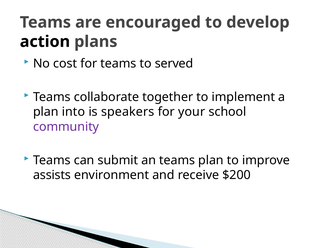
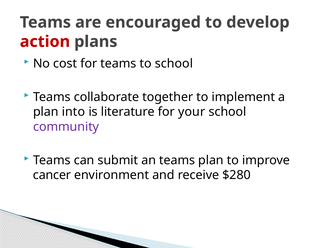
action colour: black -> red
to served: served -> school
speakers: speakers -> literature
assists: assists -> cancer
$200: $200 -> $280
